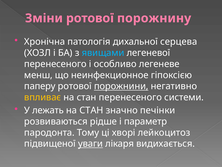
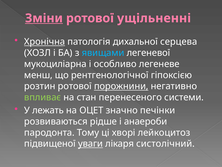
Зміни underline: none -> present
порожнину: порожнину -> ущільненні
Хронічна underline: none -> present
перенесеного at (55, 64): перенесеного -> мукоциліарна
неинфекционное: неинфекционное -> рентгенологічної
паперу: паперу -> розтин
впливає colour: yellow -> light green
СТАН at (91, 110): СТАН -> ОЦЕТ
параметр: параметр -> анаероби
видихається: видихається -> систолічний
